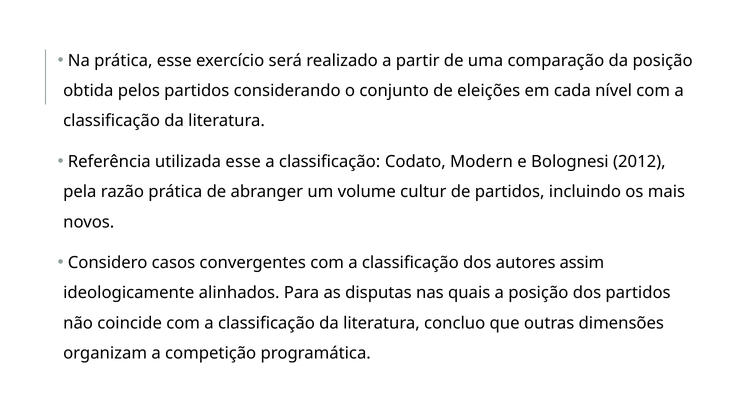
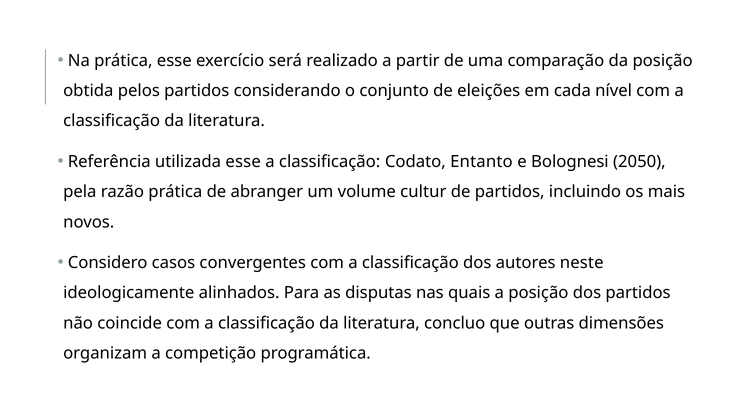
Modern: Modern -> Entanto
2012: 2012 -> 2050
assim: assim -> neste
